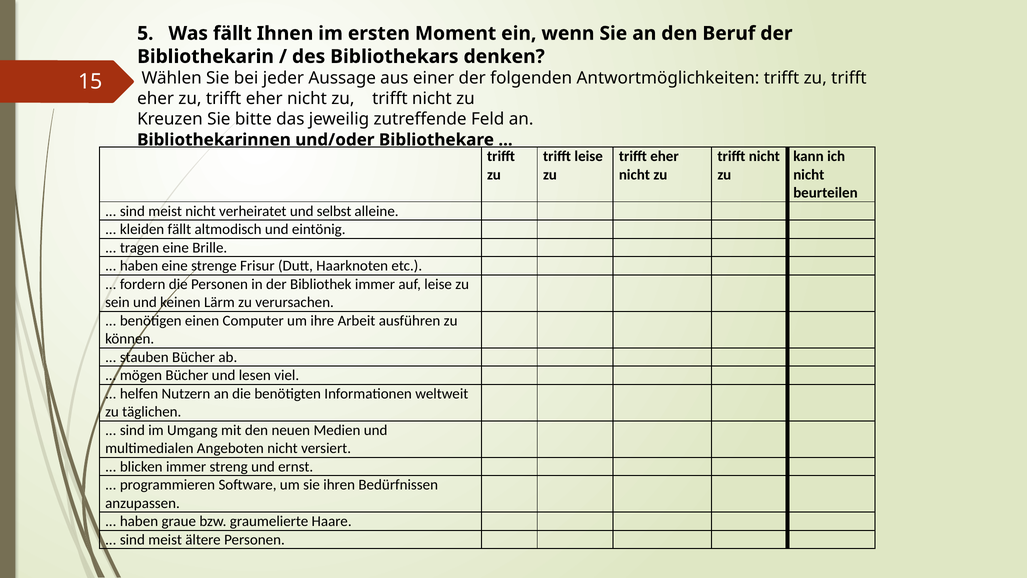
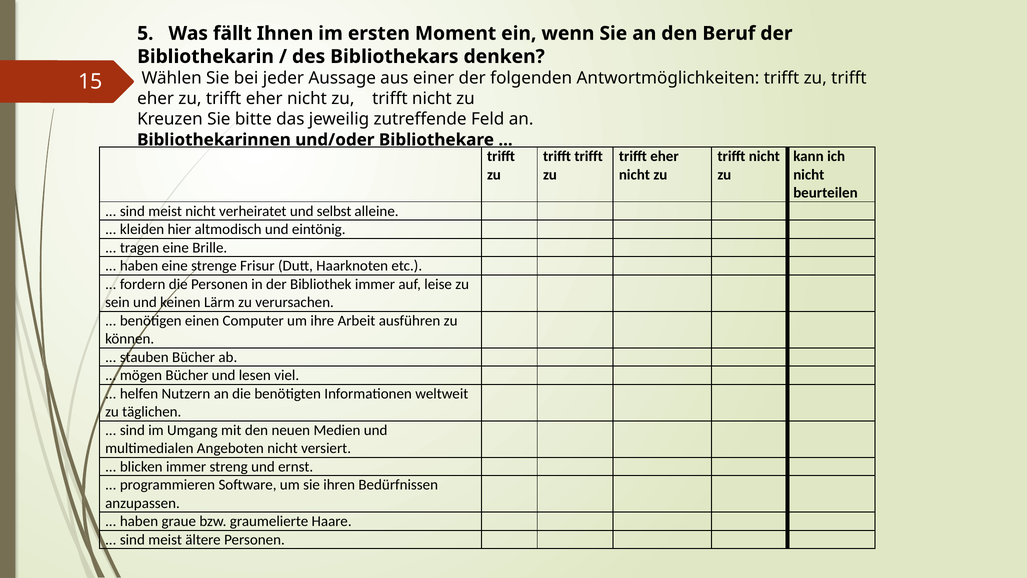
trifft leise: leise -> trifft
kleiden fällt: fällt -> hier
